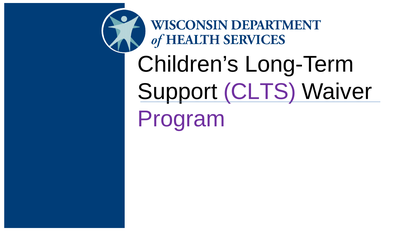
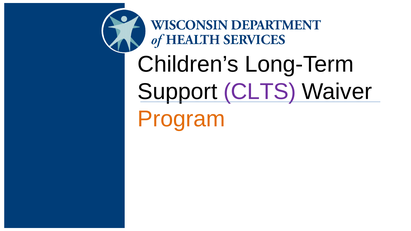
Program colour: purple -> orange
